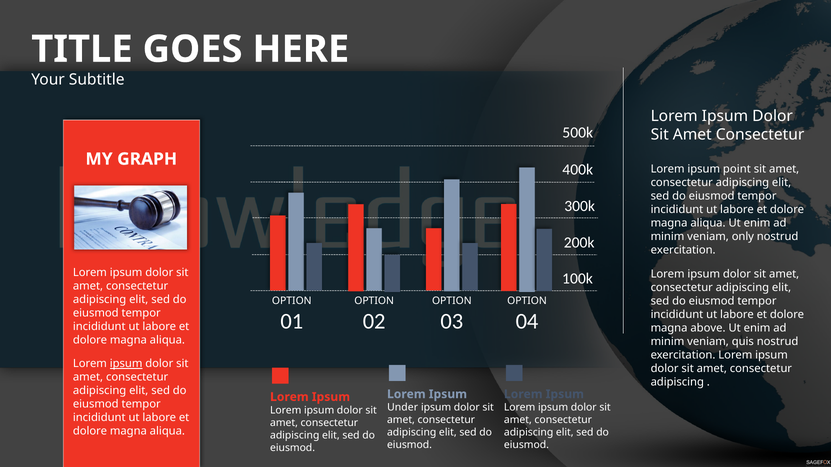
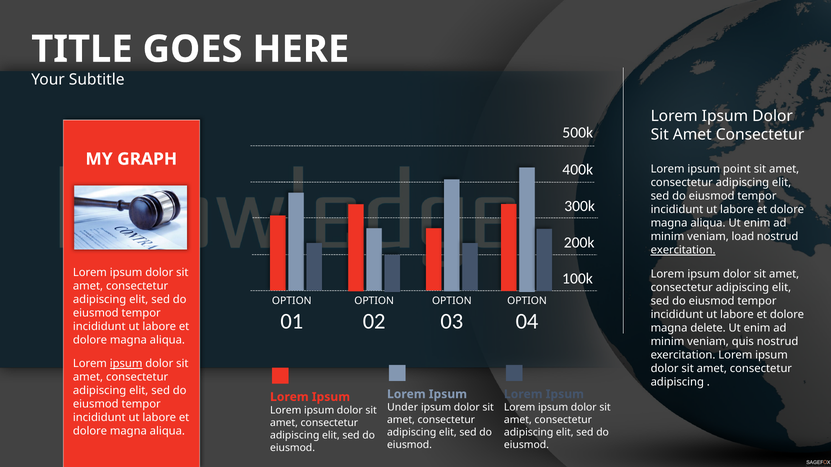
only: only -> load
exercitation at (683, 250) underline: none -> present
above: above -> delete
